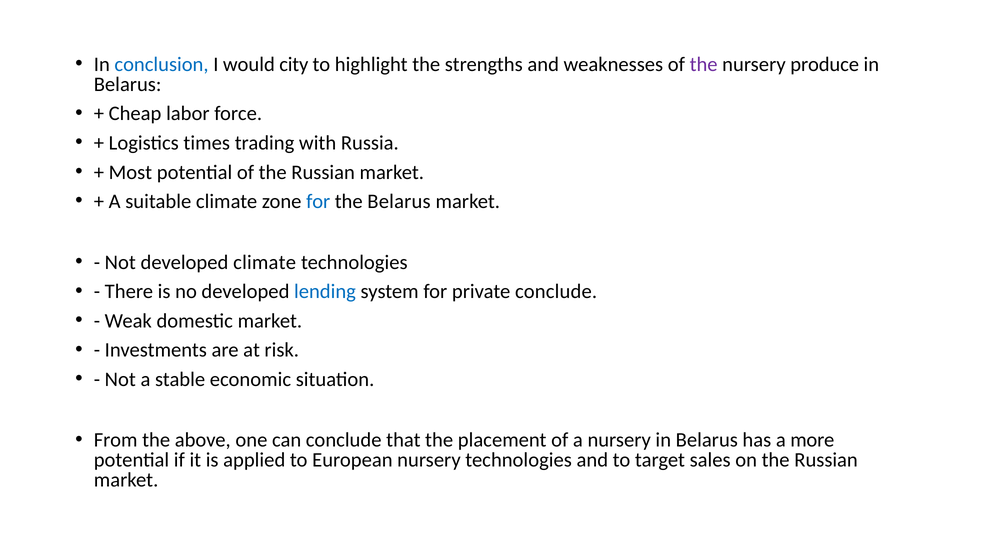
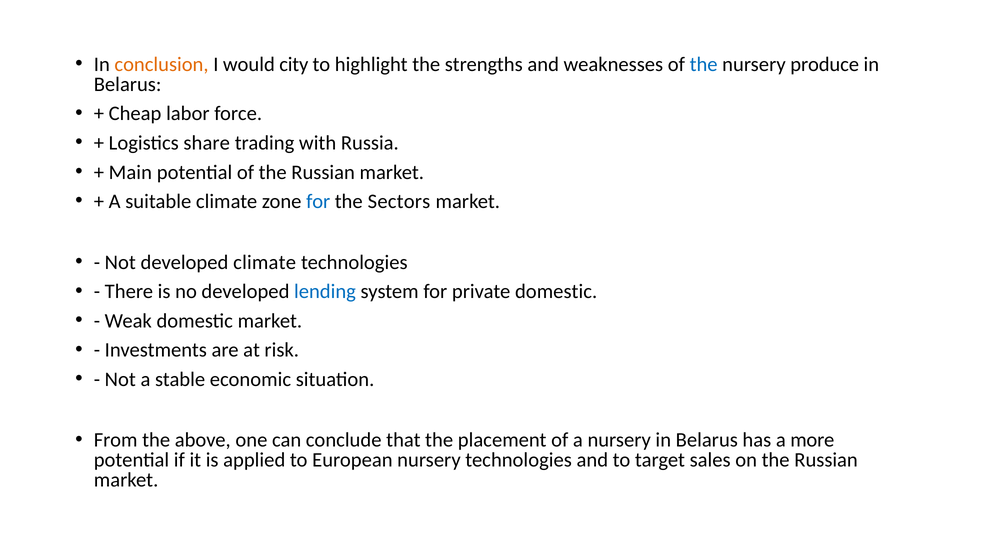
conclusion colour: blue -> orange
the at (704, 64) colour: purple -> blue
times: times -> share
Most: Most -> Main
the Belarus: Belarus -> Sectors
private conclude: conclude -> domestic
